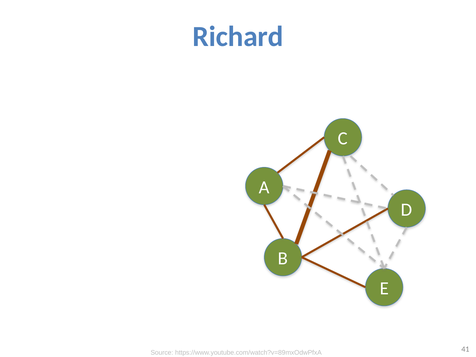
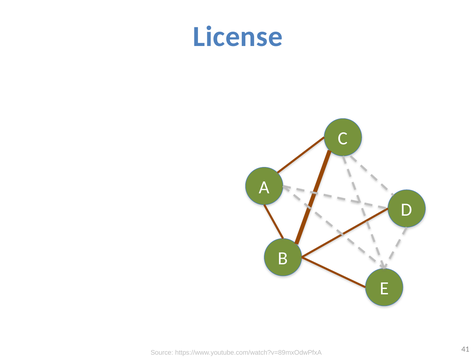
Richard: Richard -> License
